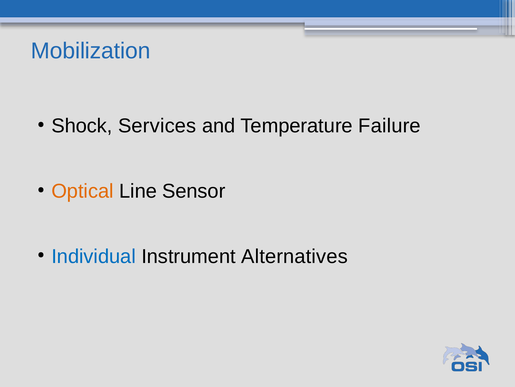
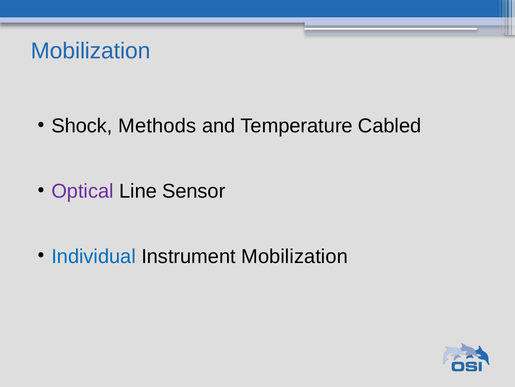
Services: Services -> Methods
Failure: Failure -> Cabled
Optical colour: orange -> purple
Instrument Alternatives: Alternatives -> Mobilization
